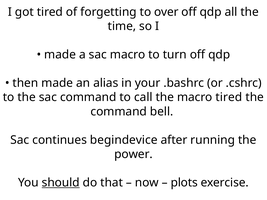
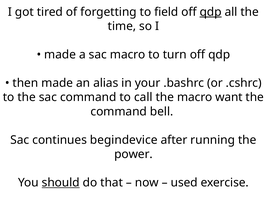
over: over -> field
qdp at (211, 12) underline: none -> present
macro tired: tired -> want
plots: plots -> used
